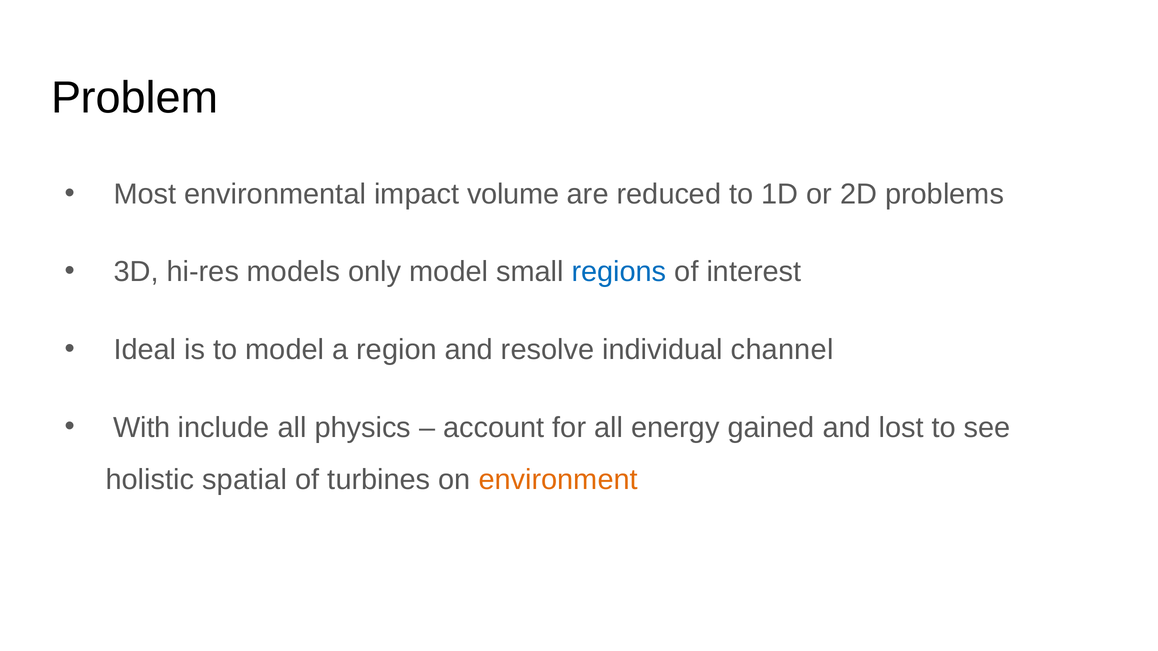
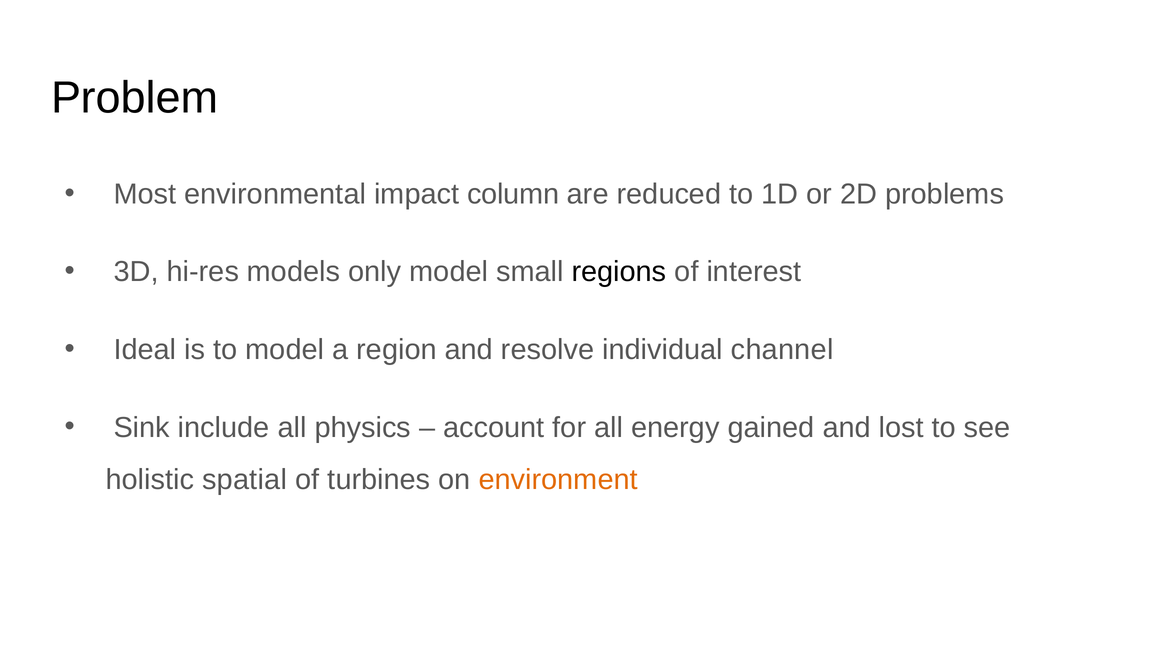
volume: volume -> column
regions colour: blue -> black
With: With -> Sink
